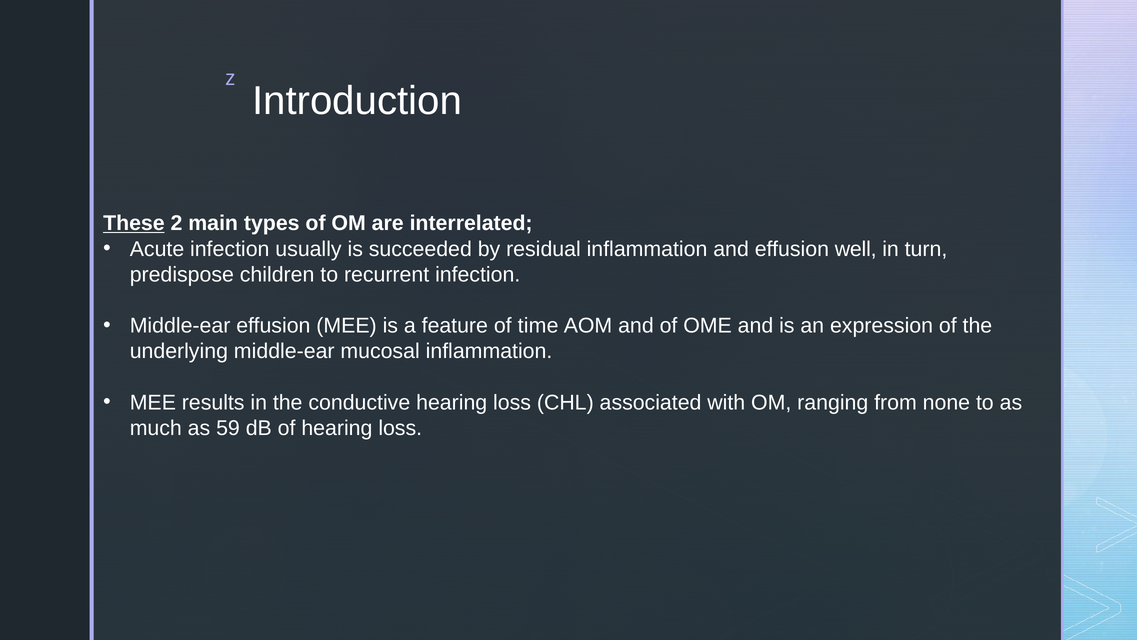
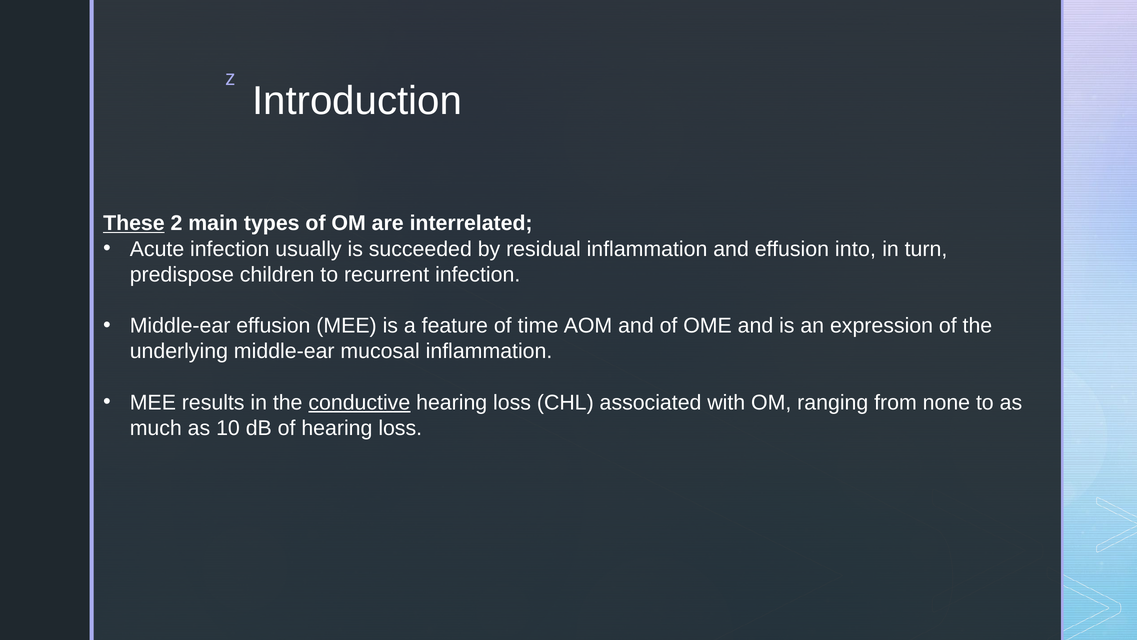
well: well -> into
conductive underline: none -> present
59: 59 -> 10
